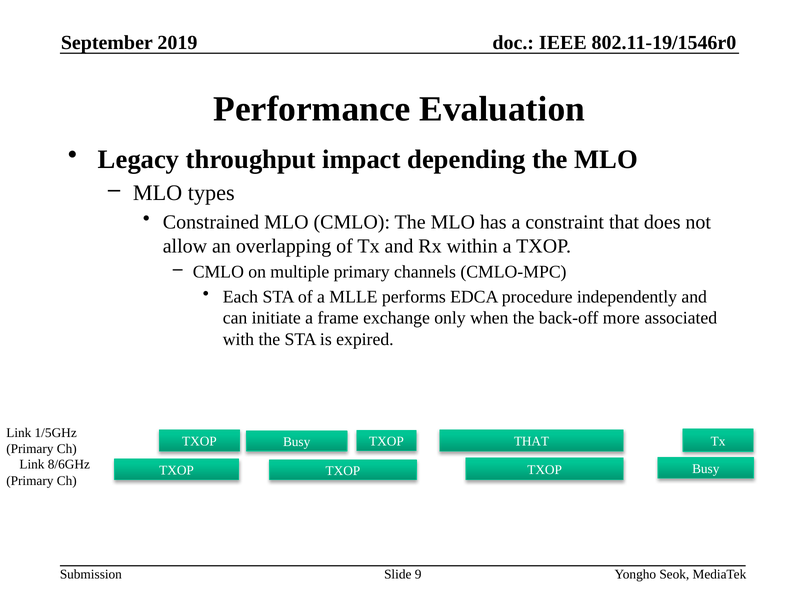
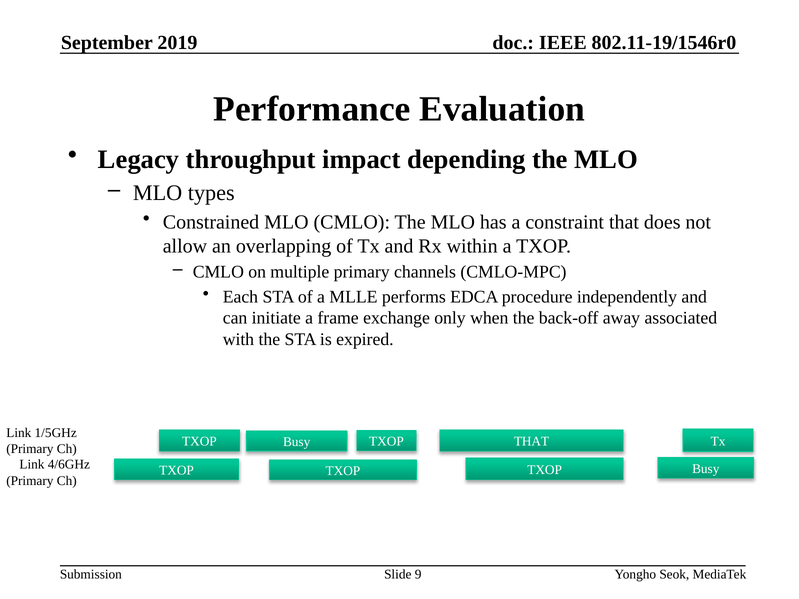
more: more -> away
8/6GHz: 8/6GHz -> 4/6GHz
